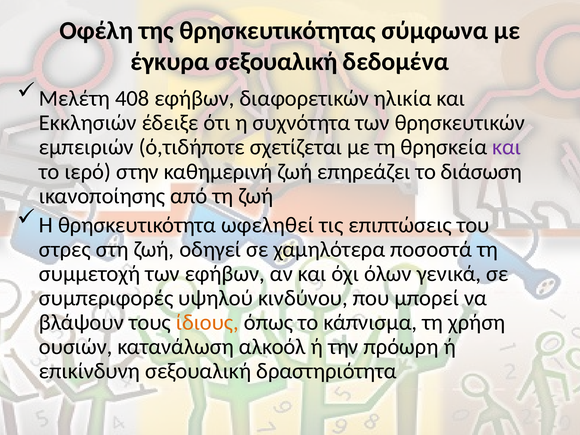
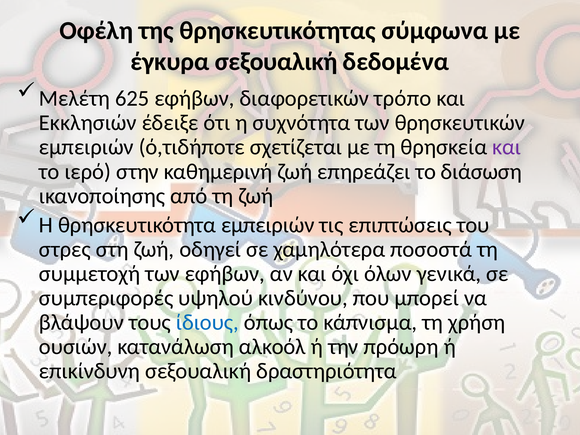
408: 408 -> 625
ηλικία: ηλικία -> τρόπο
θρησκευτικότητα ωφεληθεί: ωφεληθεί -> εμπειριών
ίδιους colour: orange -> blue
